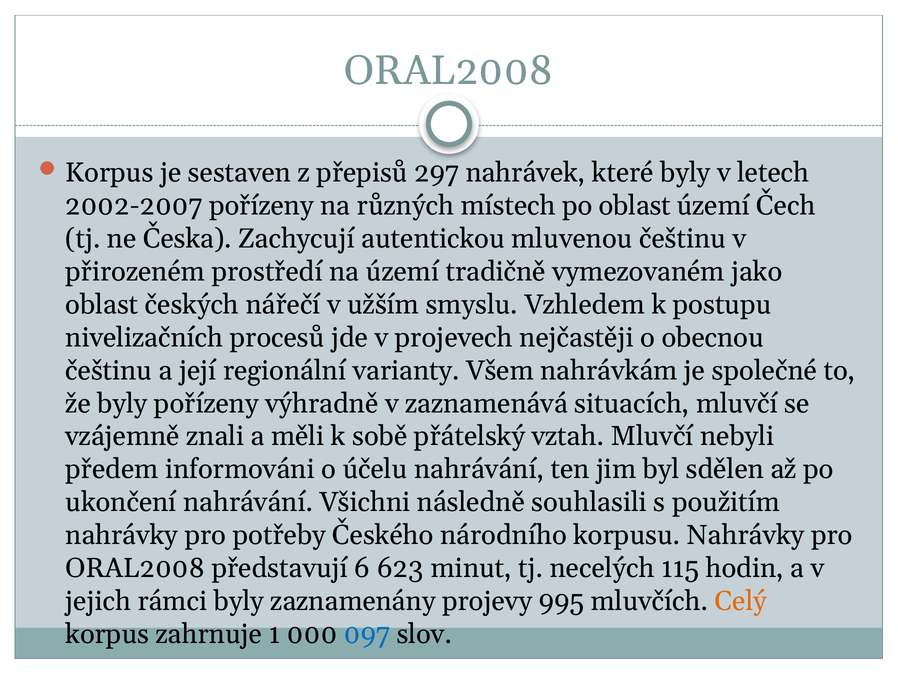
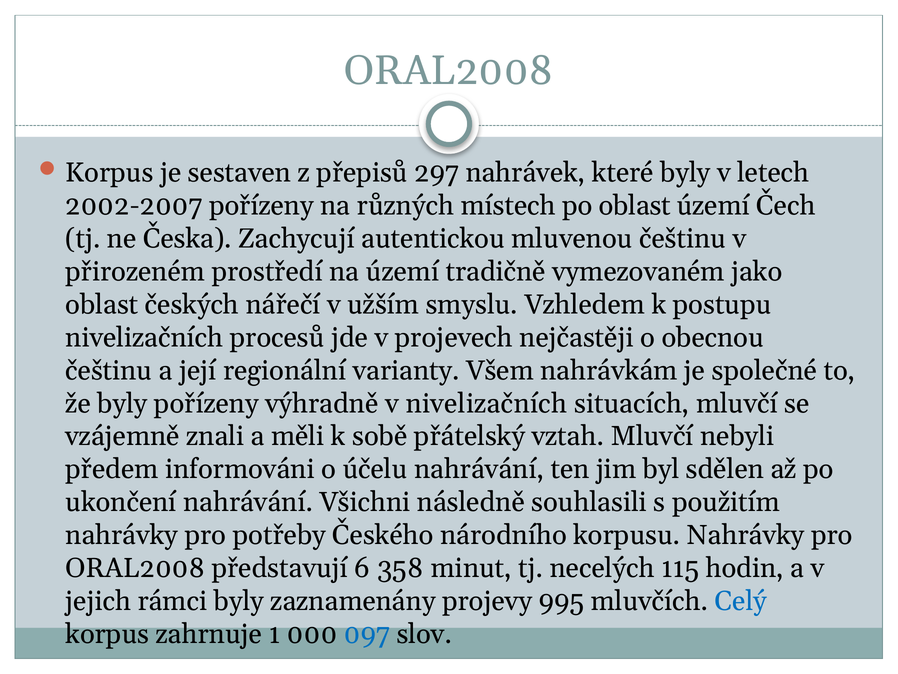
v zaznamenává: zaznamenává -> nivelizačních
623: 623 -> 358
Celý colour: orange -> blue
